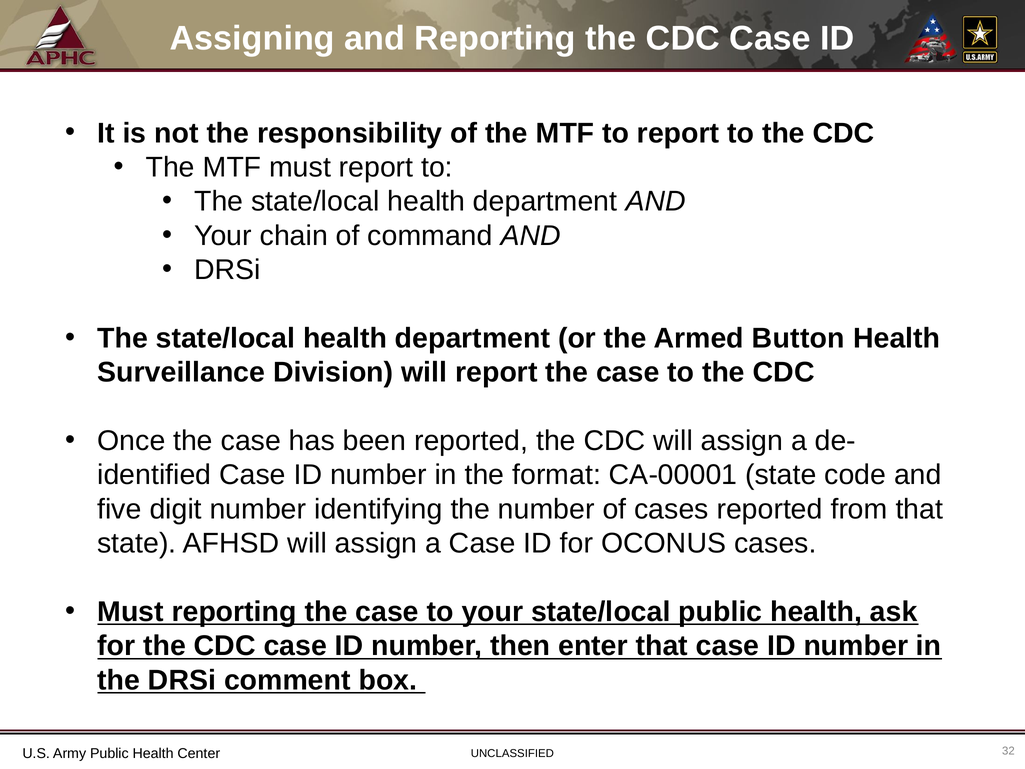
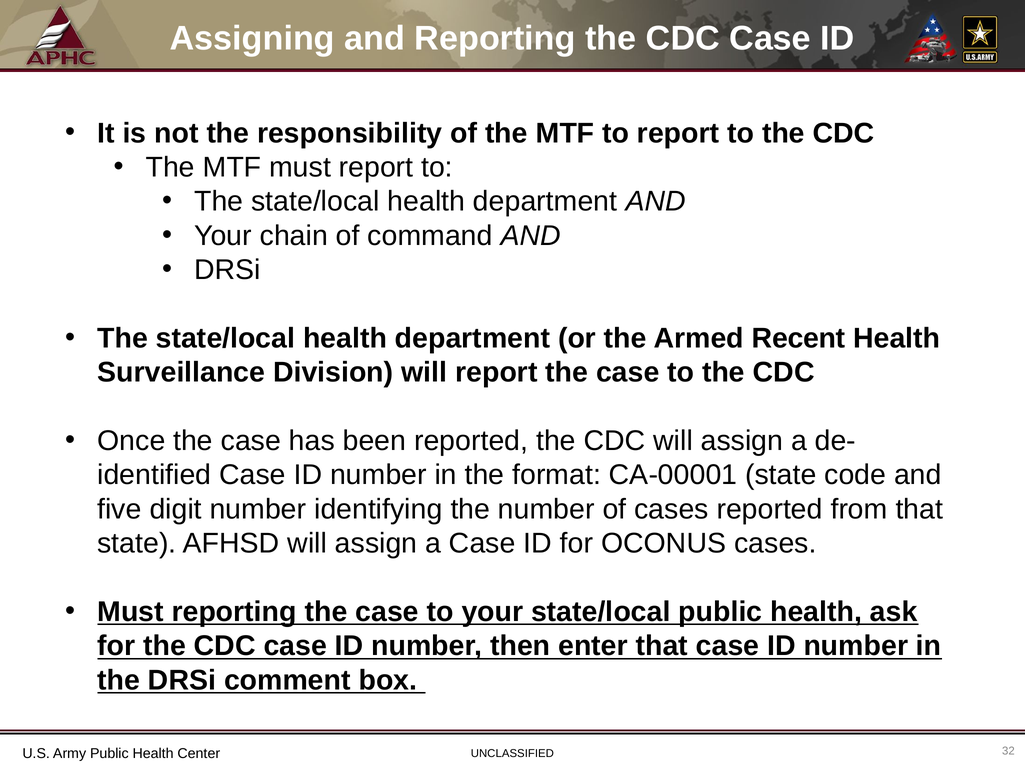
Button: Button -> Recent
